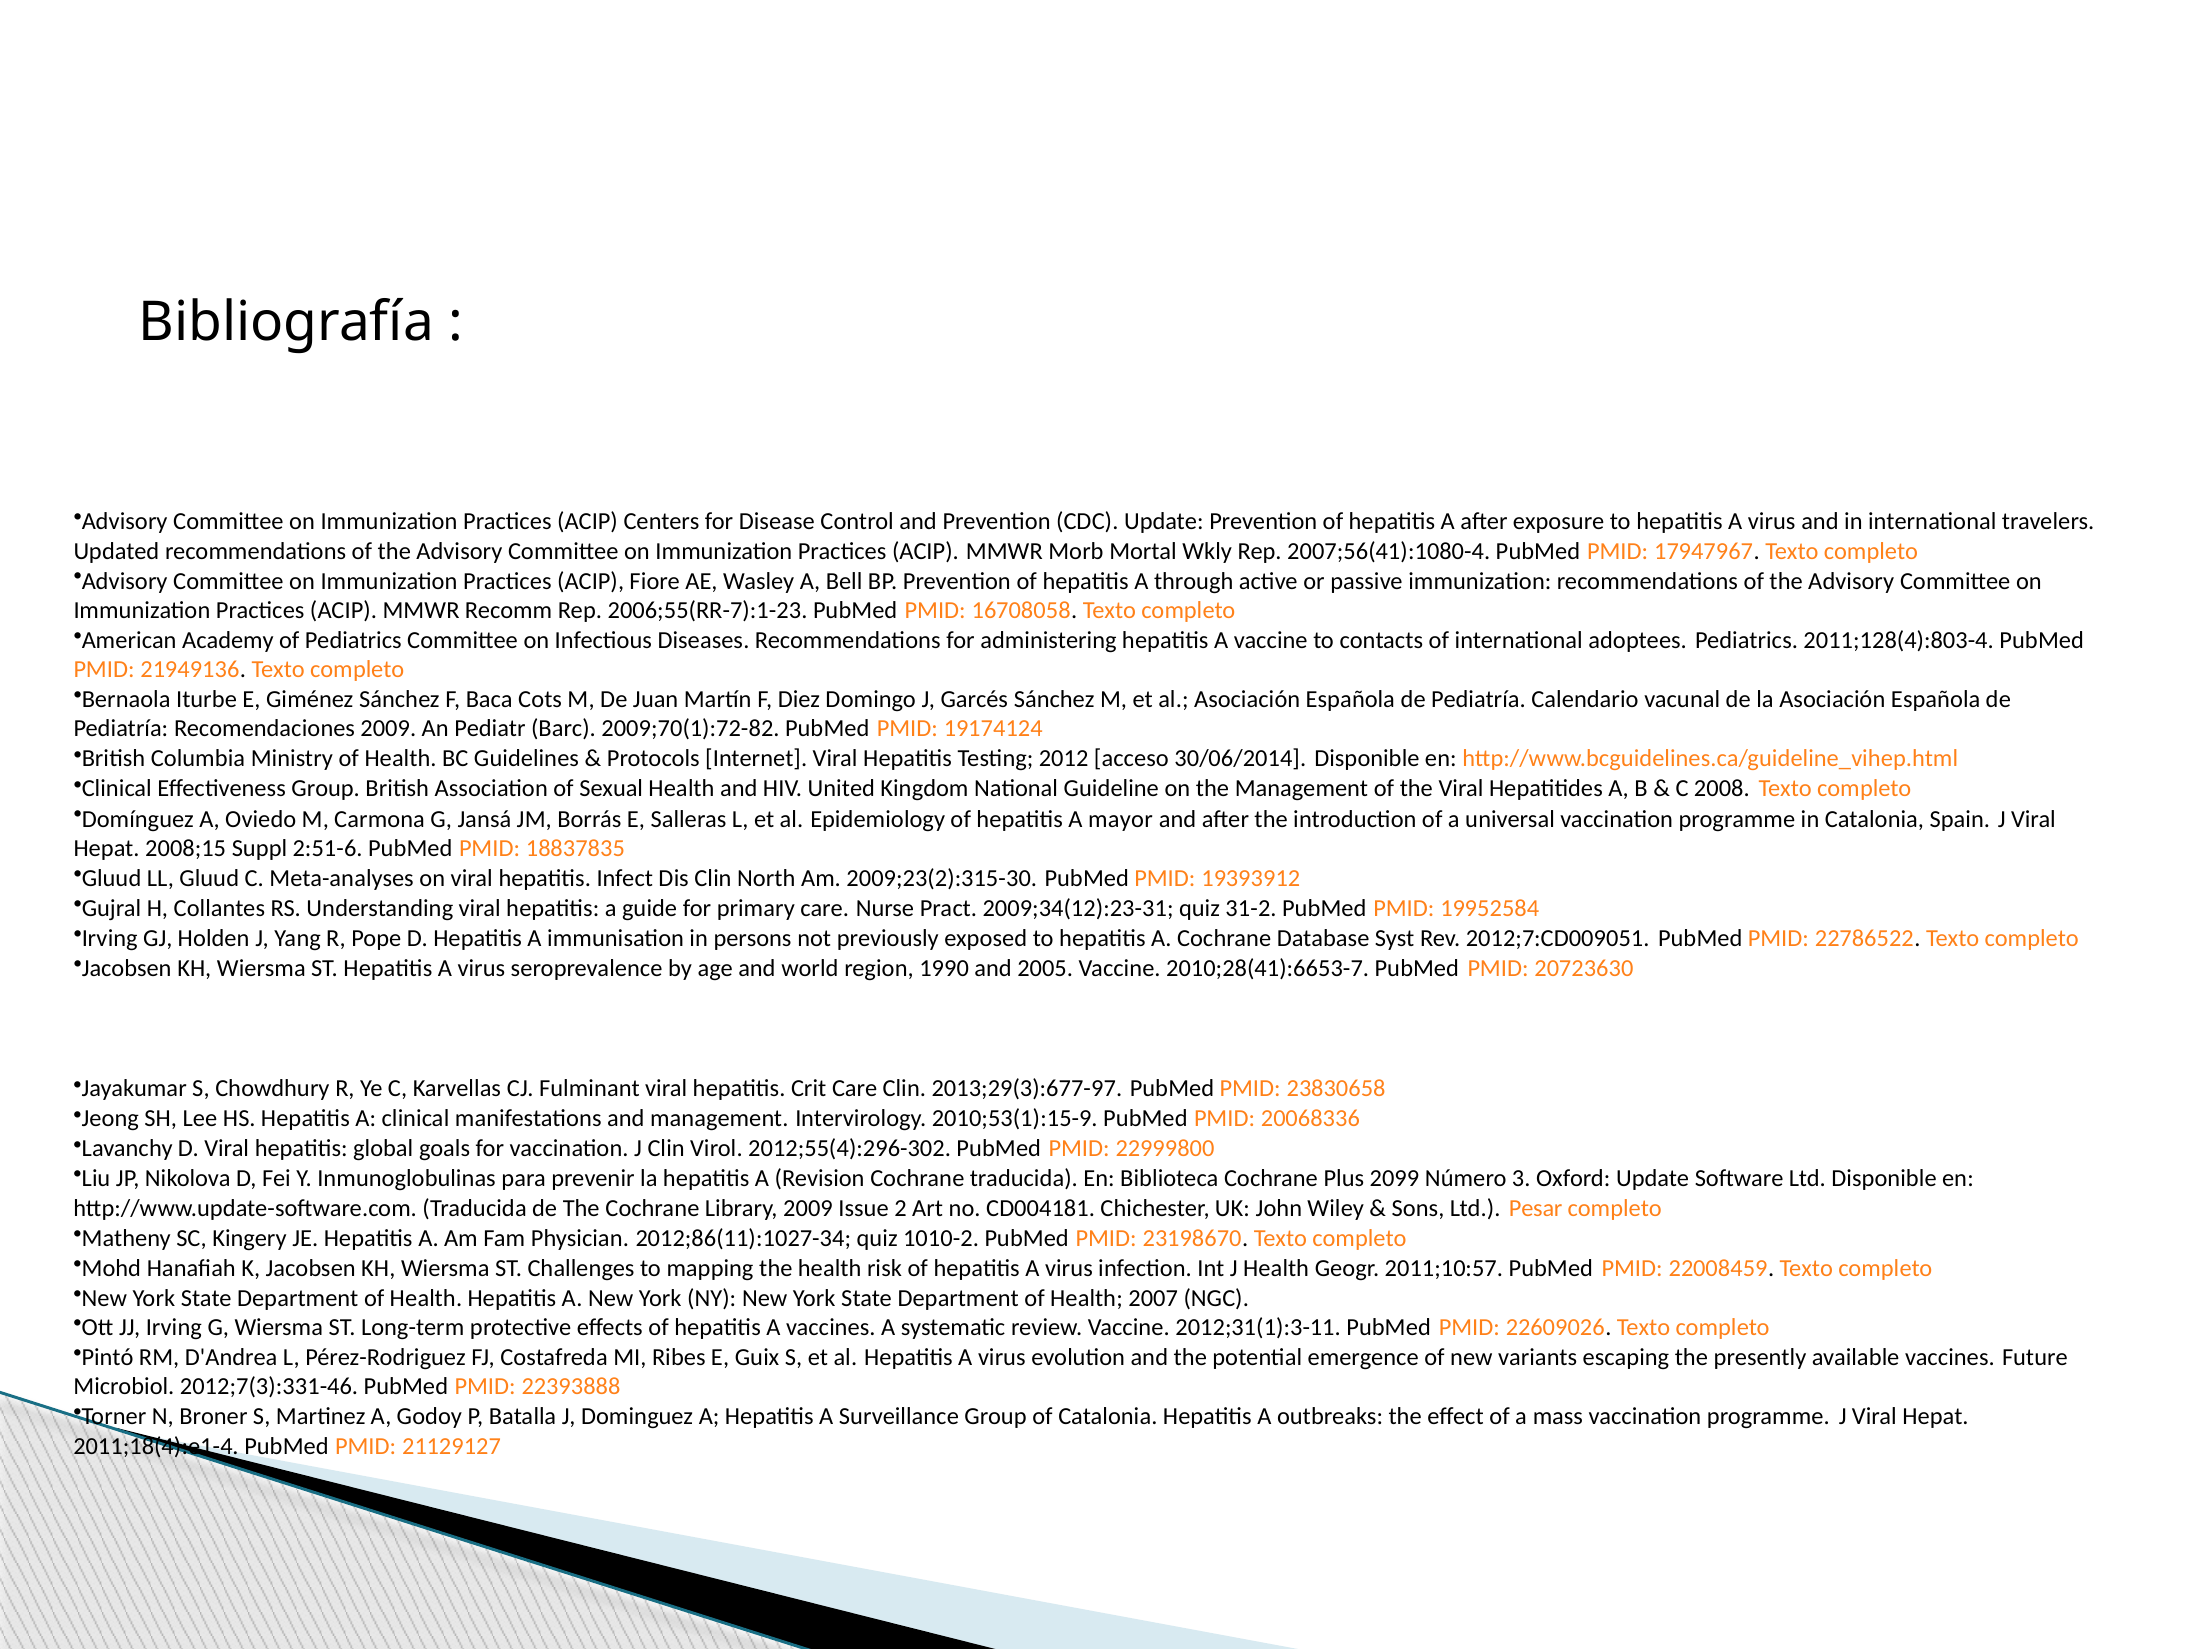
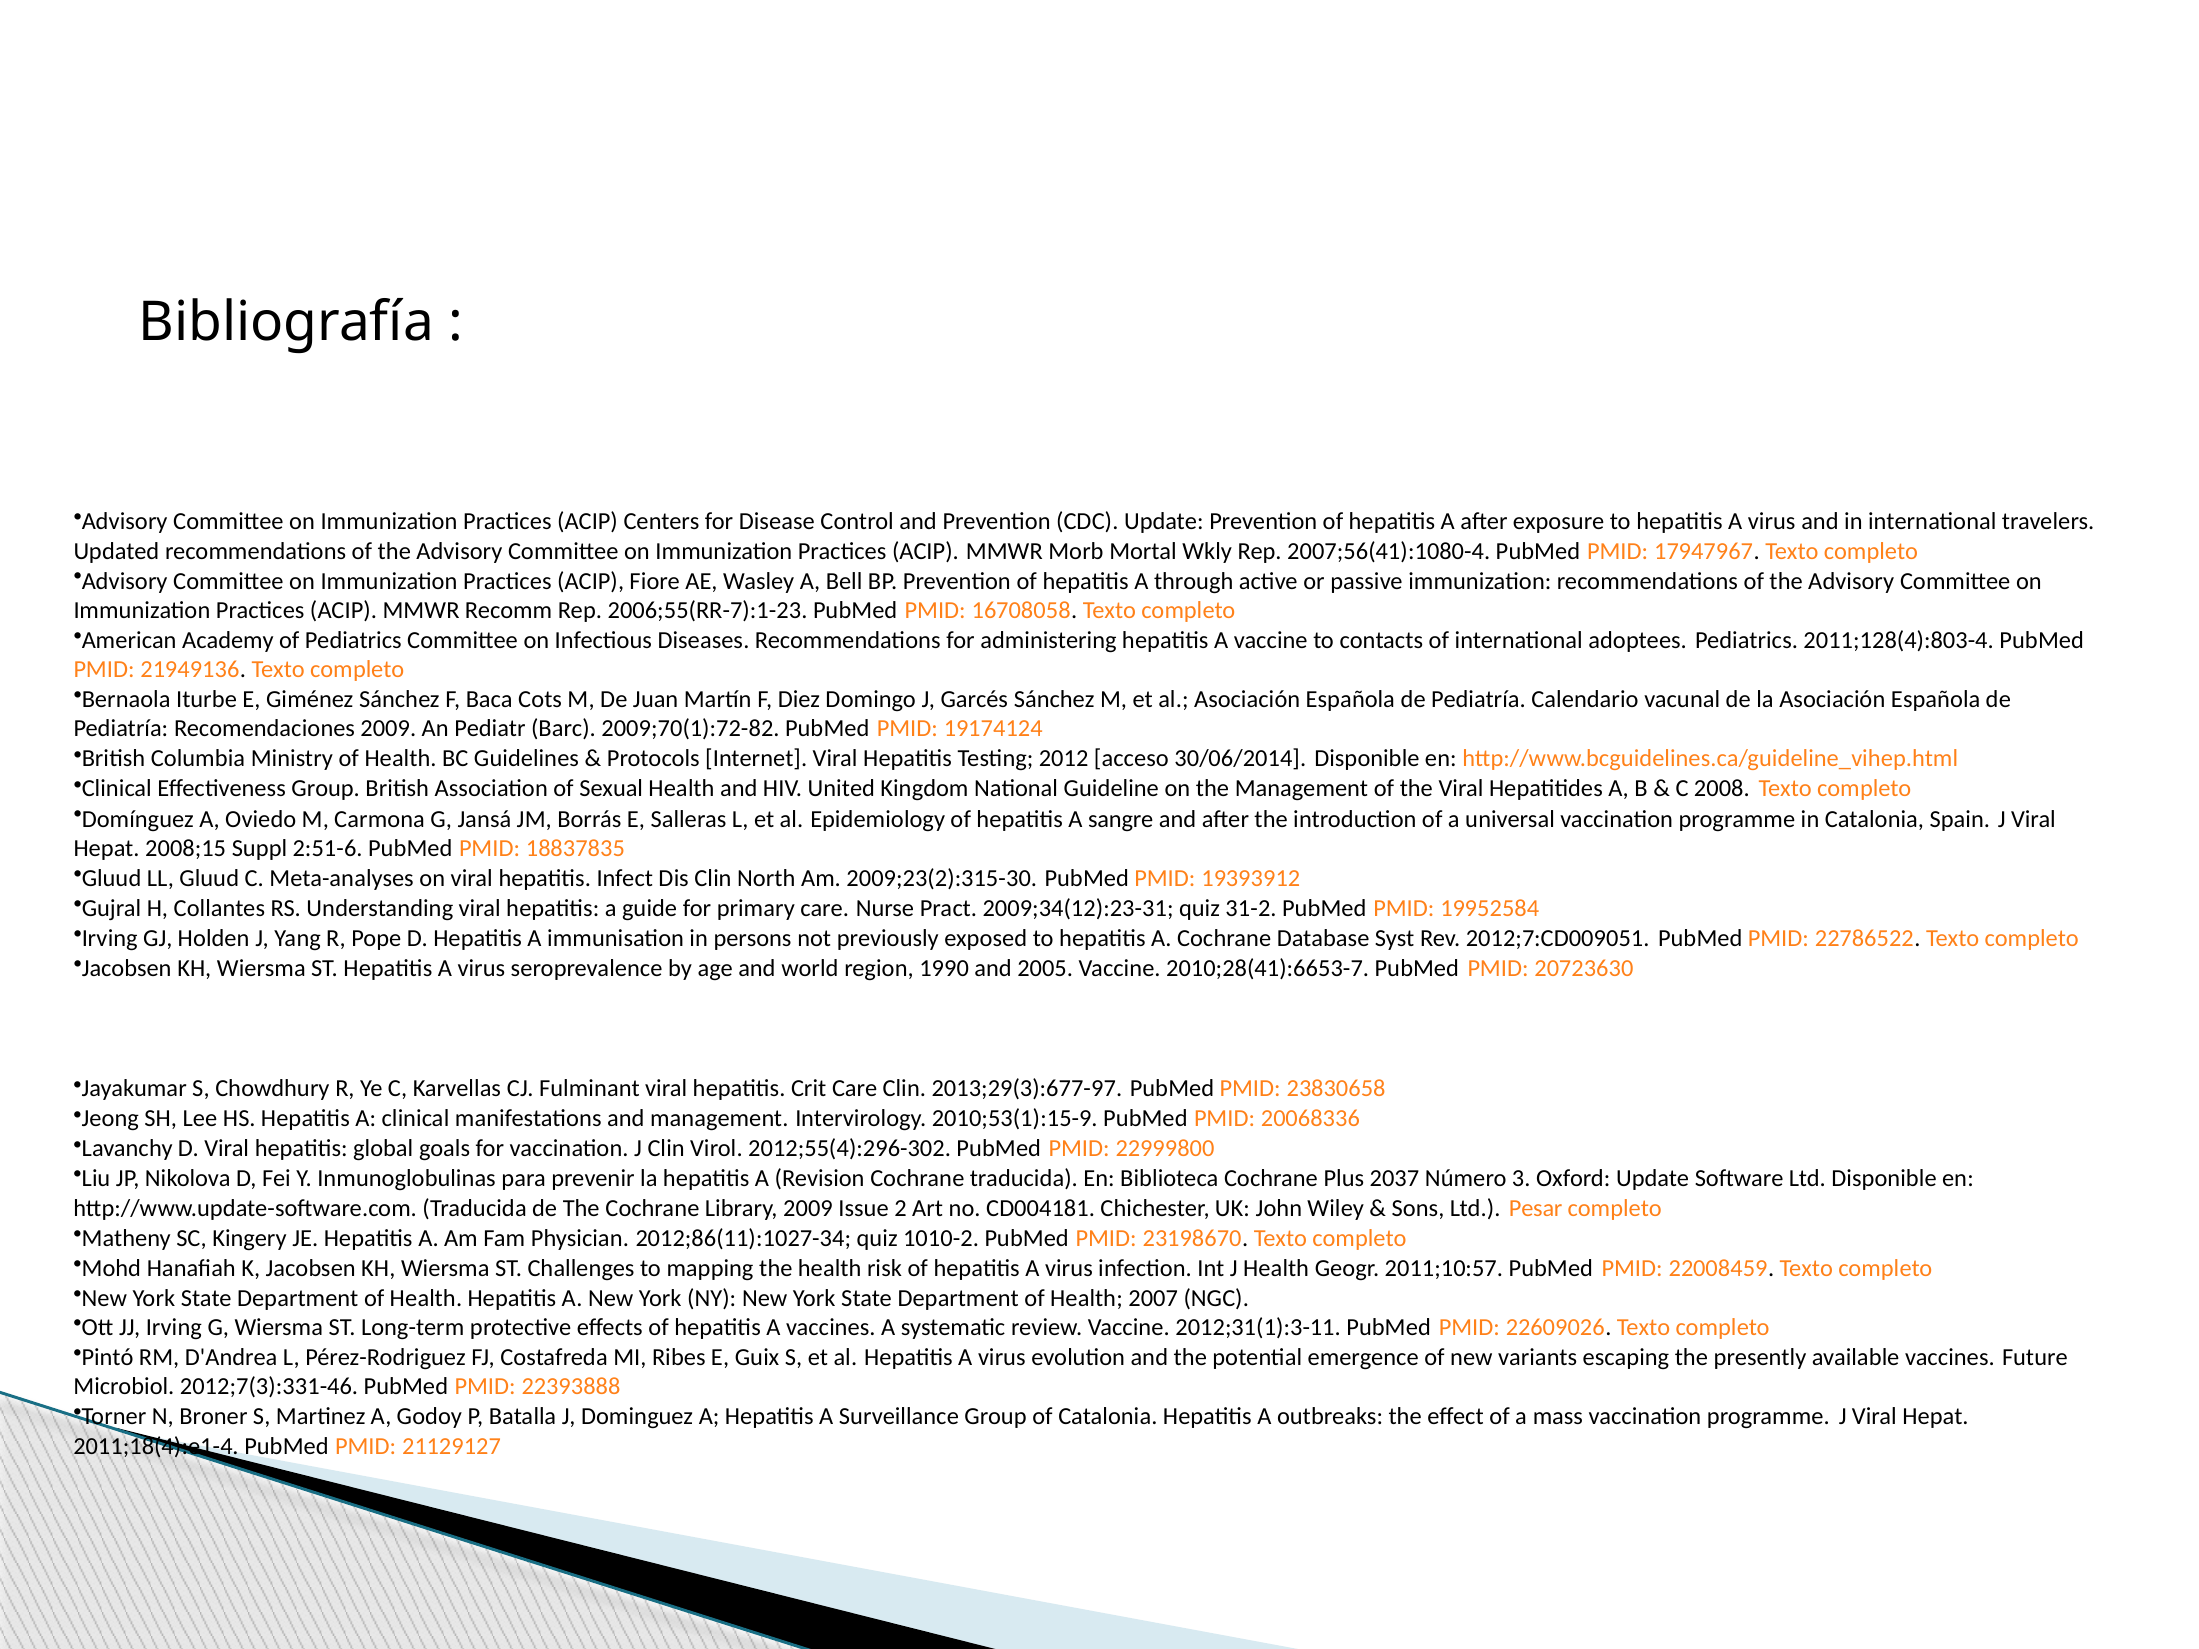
mayor: mayor -> sangre
2099: 2099 -> 2037
